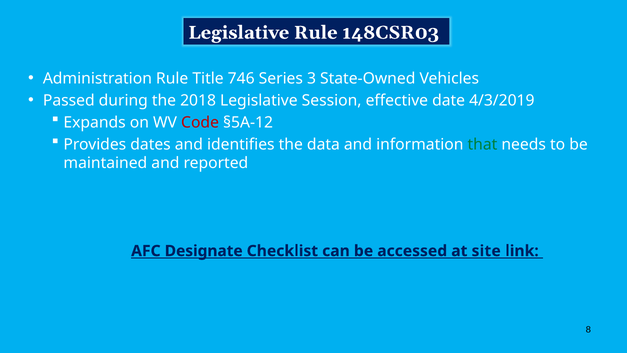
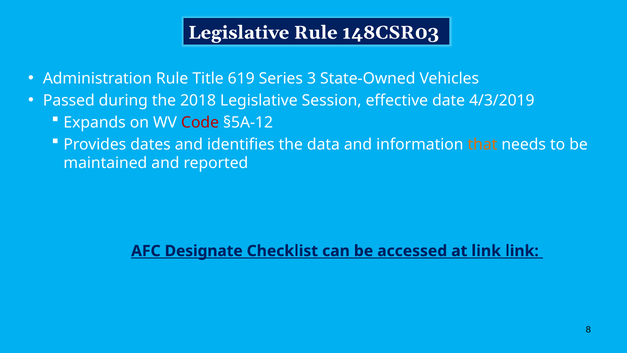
746: 746 -> 619
that colour: green -> orange
at site: site -> link
